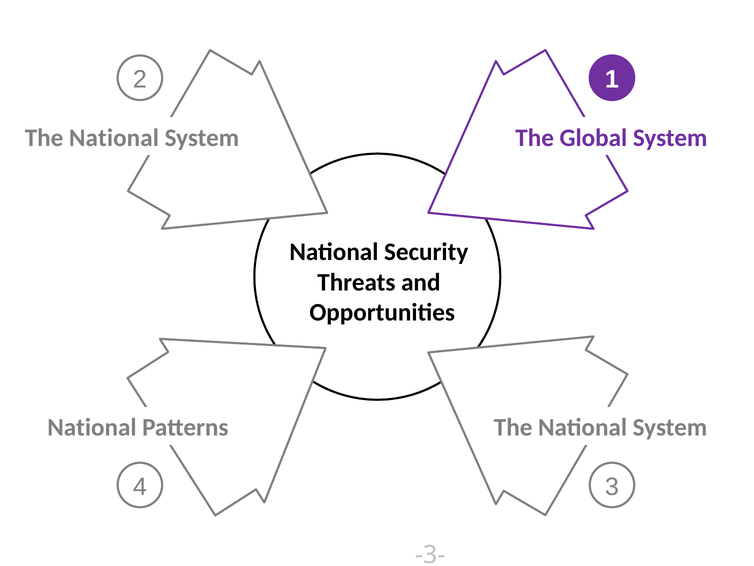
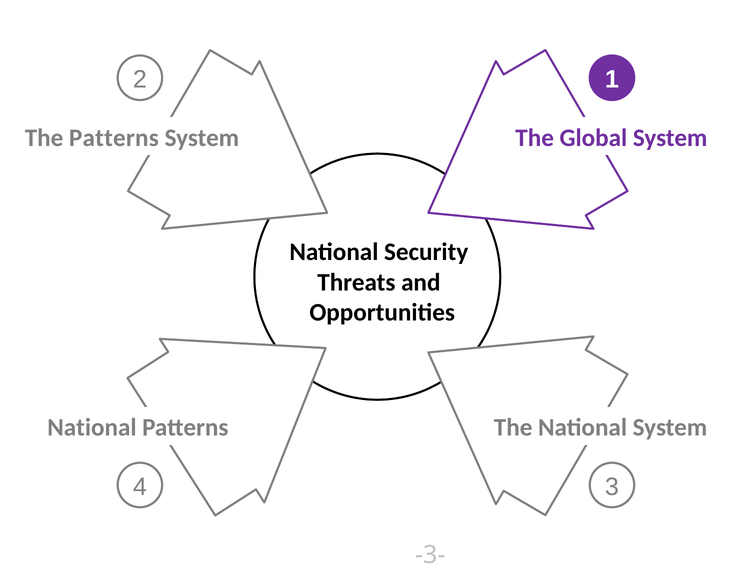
National at (114, 138): National -> Patterns
